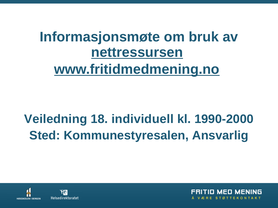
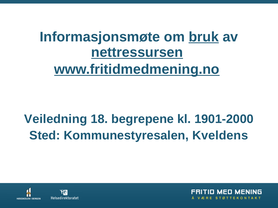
bruk underline: none -> present
individuell: individuell -> begrepene
1990-2000: 1990-2000 -> 1901-2000
Ansvarlig: Ansvarlig -> Kveldens
